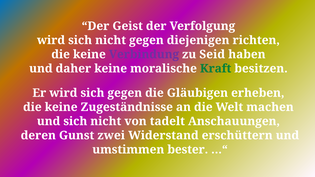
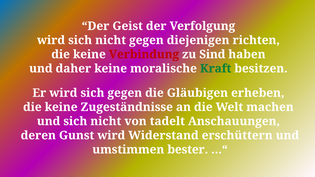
Verbindung colour: purple -> red
Seid: Seid -> Sind
Gunst zwei: zwei -> wird
